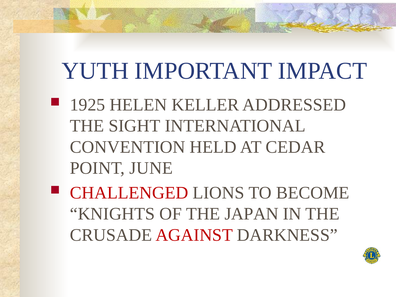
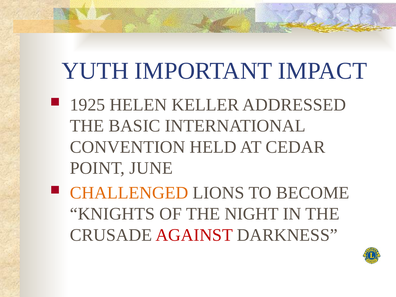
SIGHT: SIGHT -> BASIC
CHALLENGED colour: red -> orange
JAPAN: JAPAN -> NIGHT
